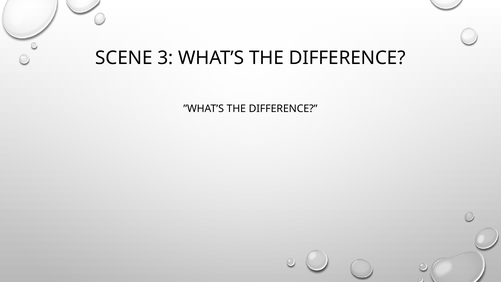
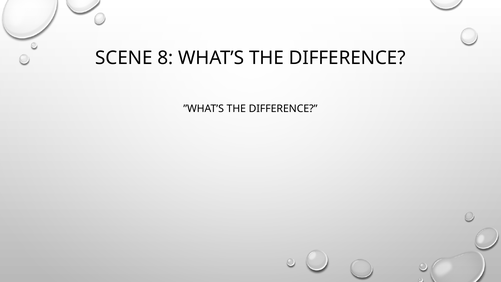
3: 3 -> 8
